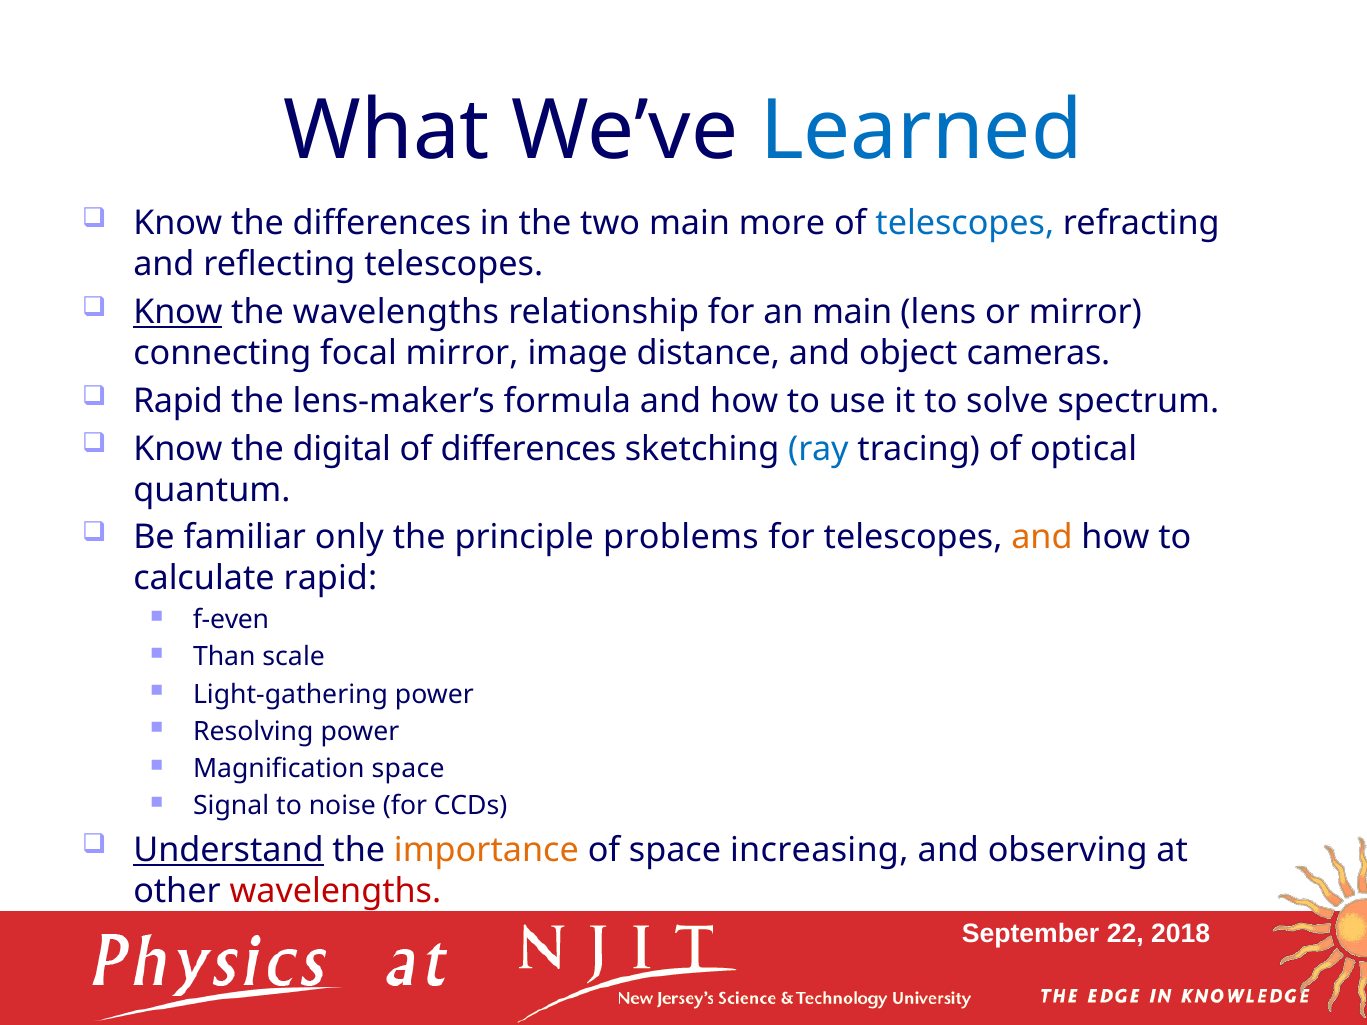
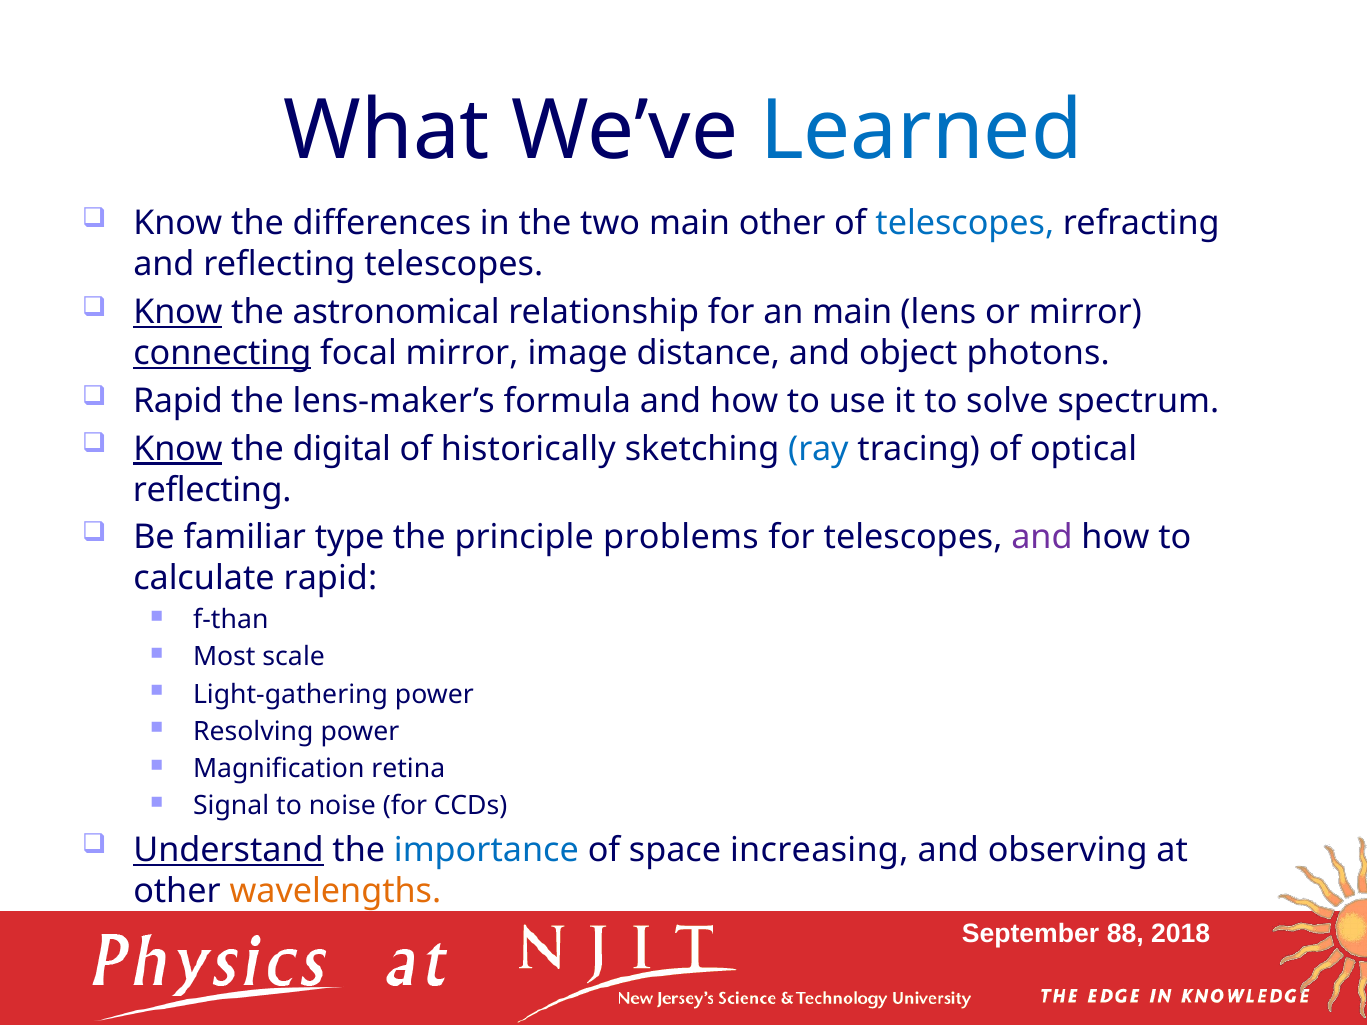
main more: more -> other
the wavelengths: wavelengths -> astronomical
connecting underline: none -> present
cameras: cameras -> photons
Know at (178, 449) underline: none -> present
of differences: differences -> historically
quantum at (212, 490): quantum -> reflecting
only: only -> type
and at (1042, 538) colour: orange -> purple
f-even: f-even -> f-than
Than: Than -> Most
Magnification space: space -> retina
importance colour: orange -> blue
wavelengths at (335, 891) colour: red -> orange
22: 22 -> 88
